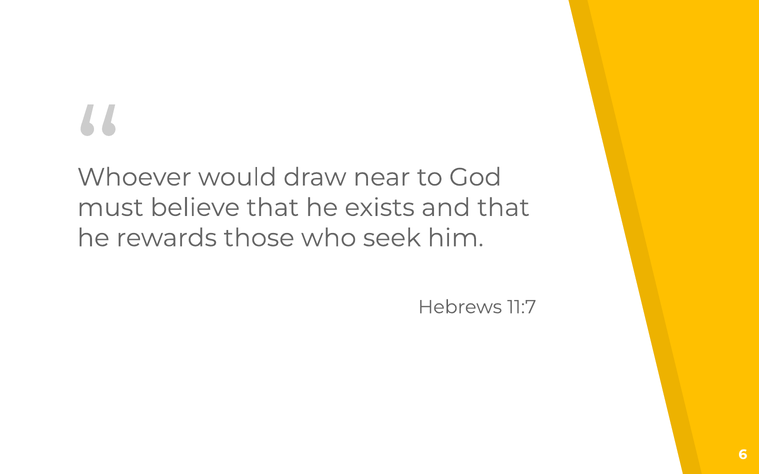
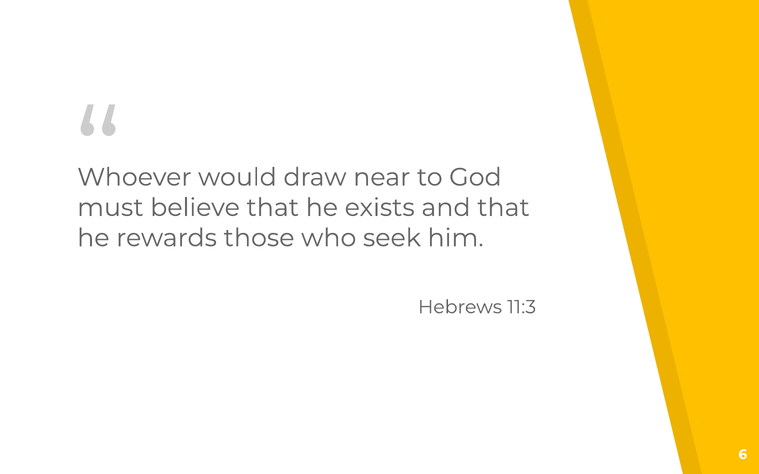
11:7: 11:7 -> 11:3
